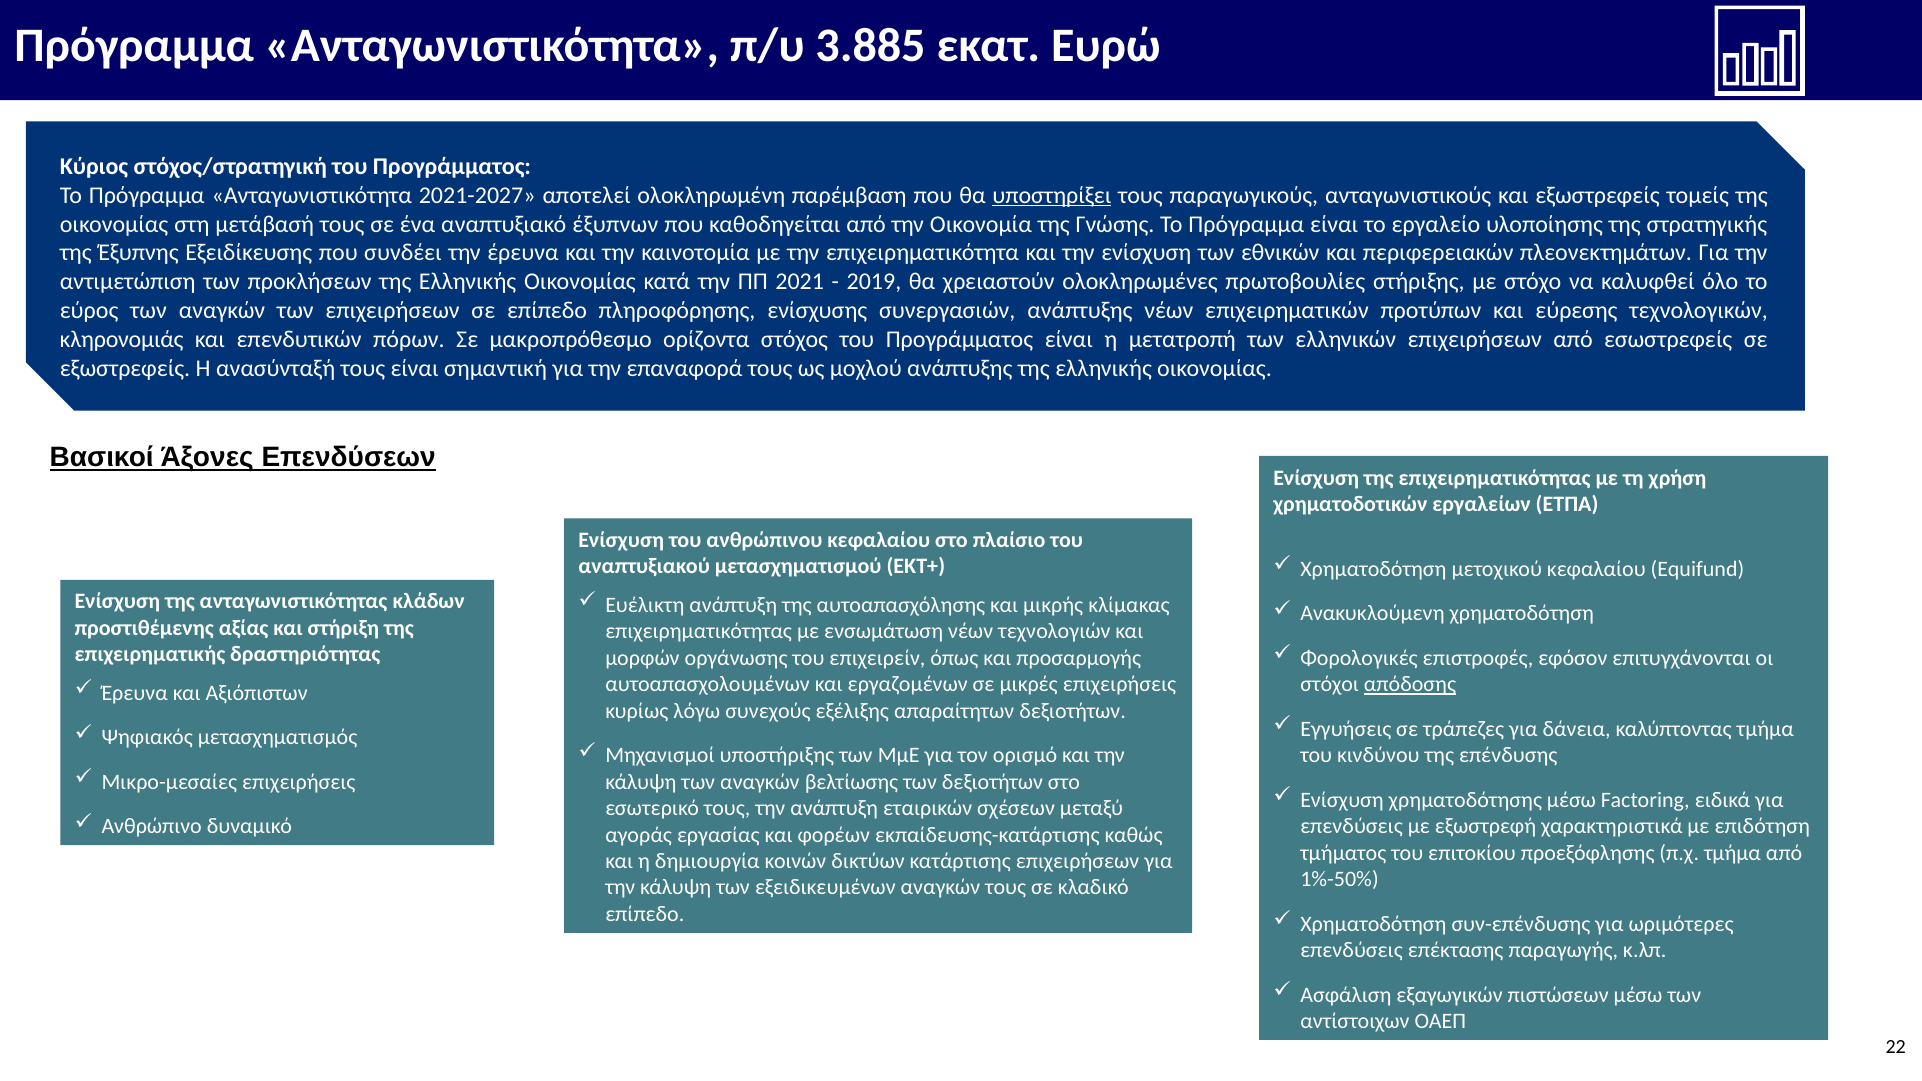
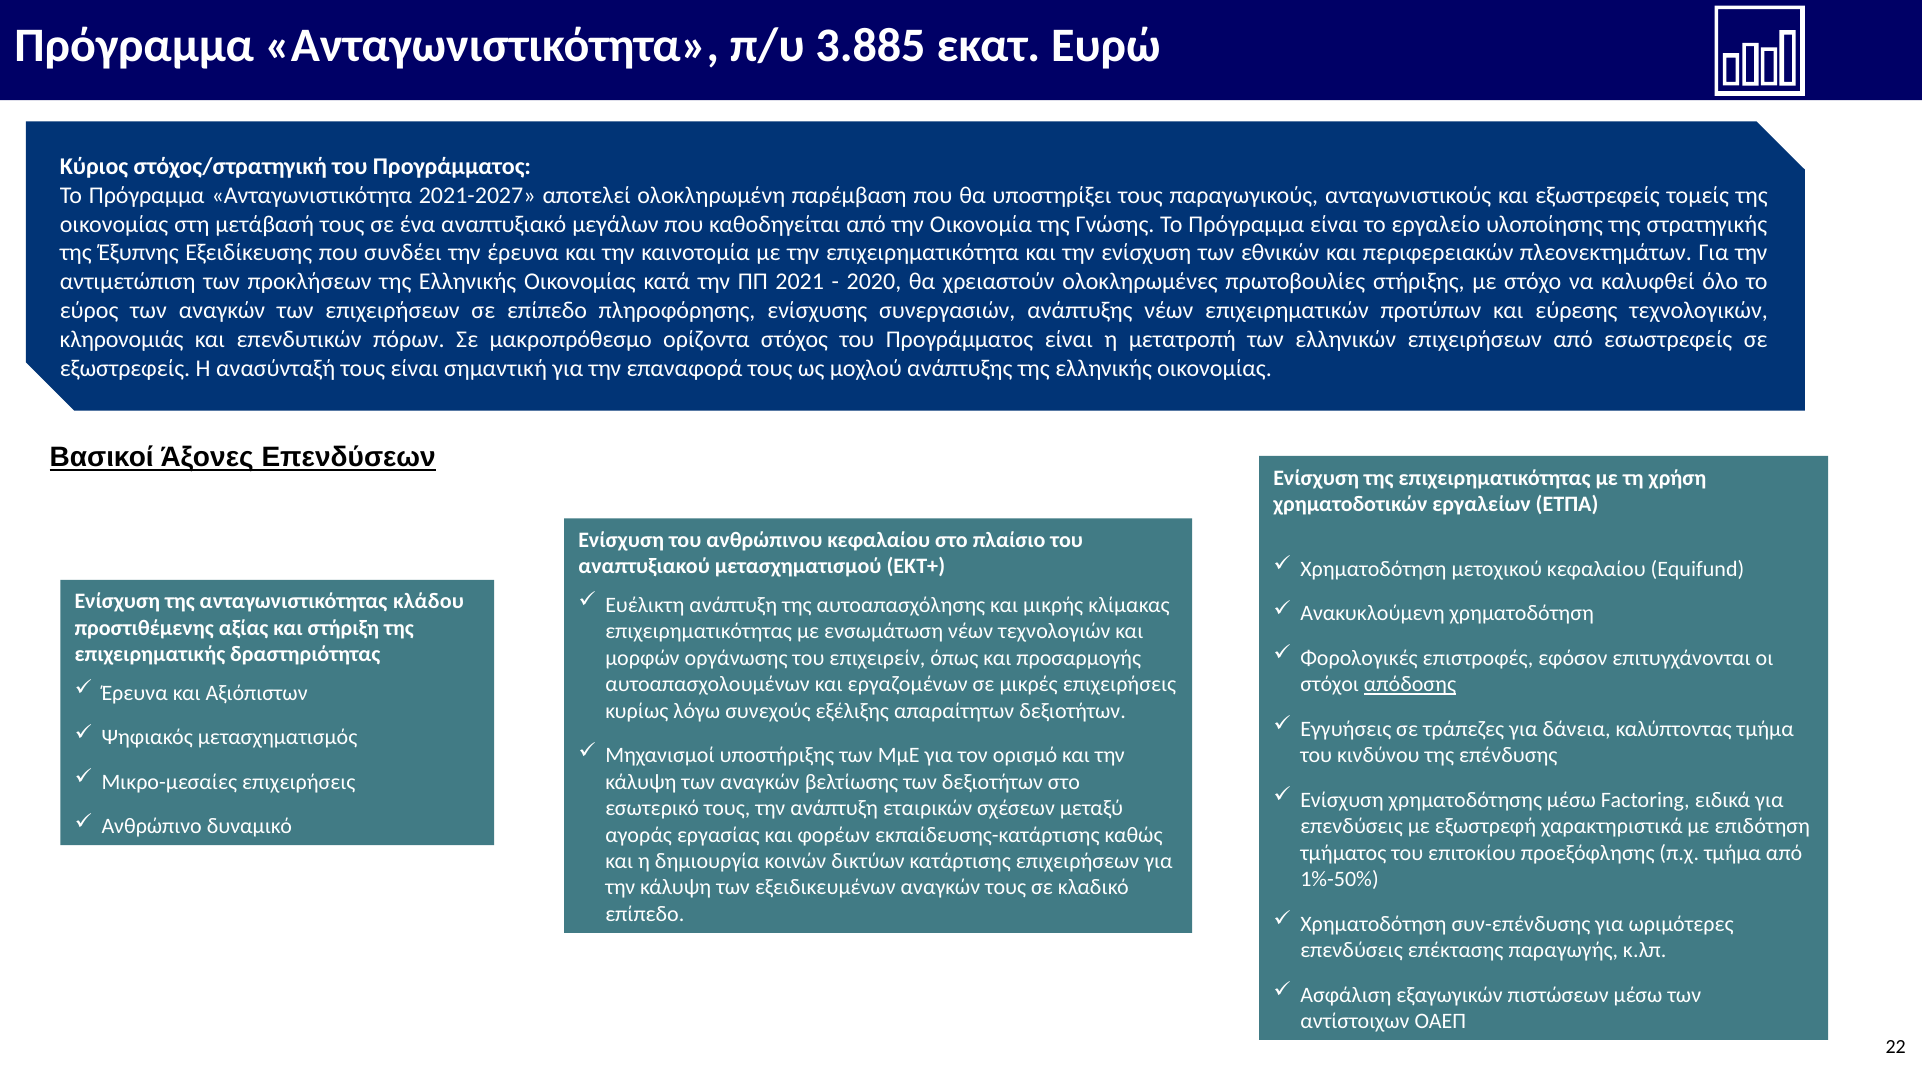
υποστηρίξει underline: present -> none
έξυπνων: έξυπνων -> μεγάλων
2019: 2019 -> 2020
κλάδων: κλάδων -> κλάδου
